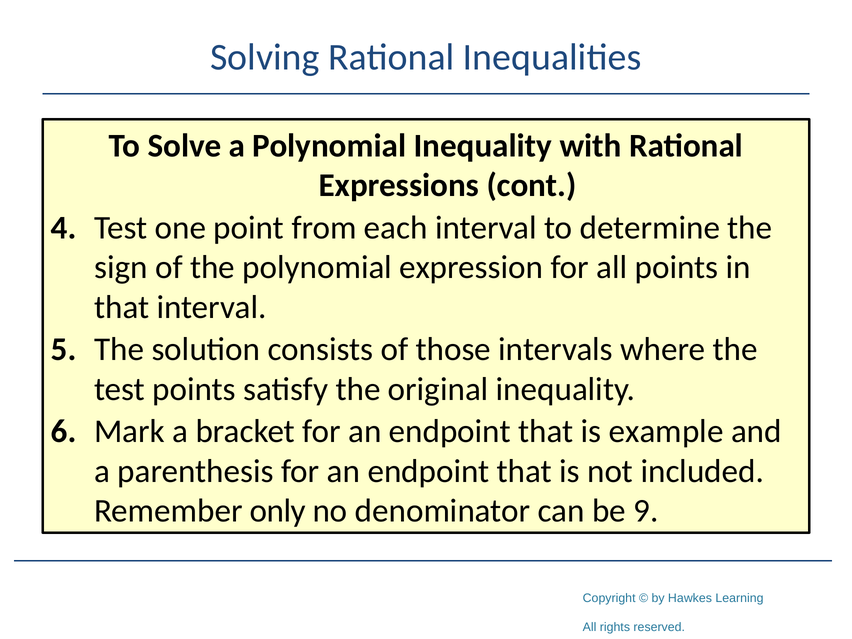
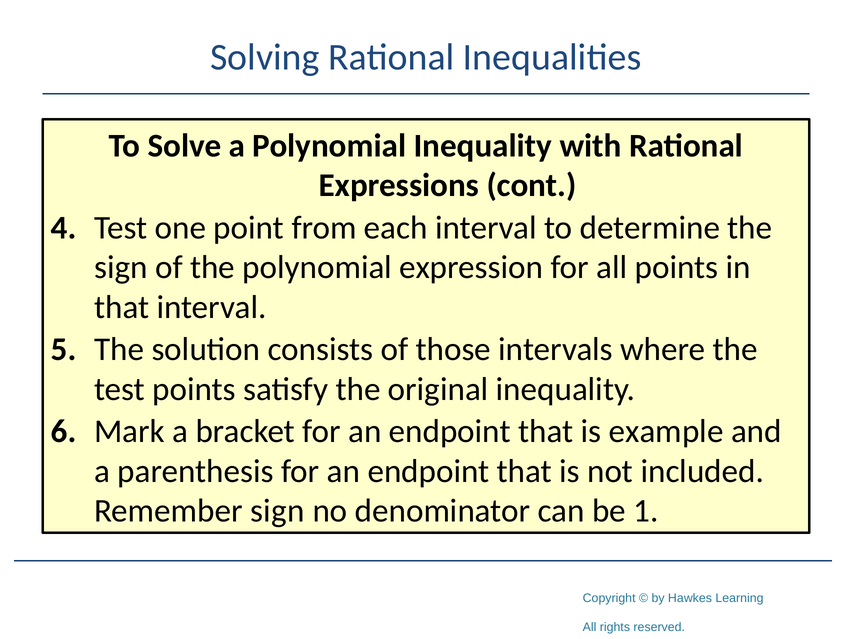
Remember only: only -> sign
9: 9 -> 1
